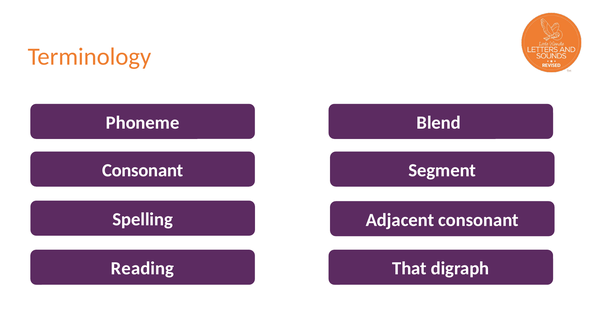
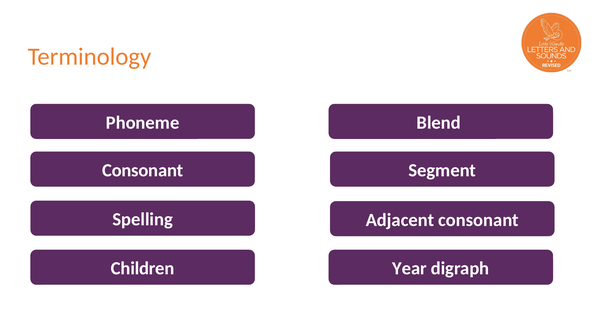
Reading: Reading -> Children
That: That -> Year
